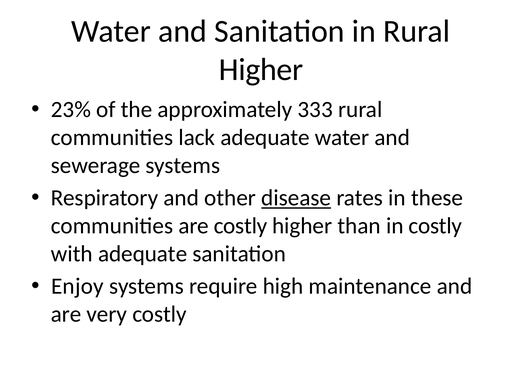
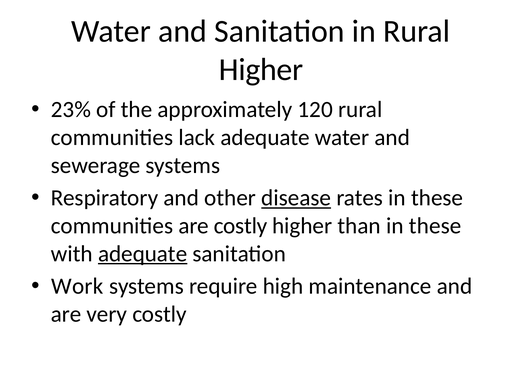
333: 333 -> 120
than in costly: costly -> these
adequate at (143, 253) underline: none -> present
Enjoy: Enjoy -> Work
